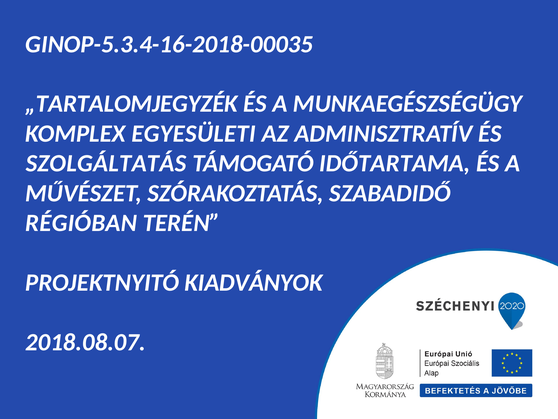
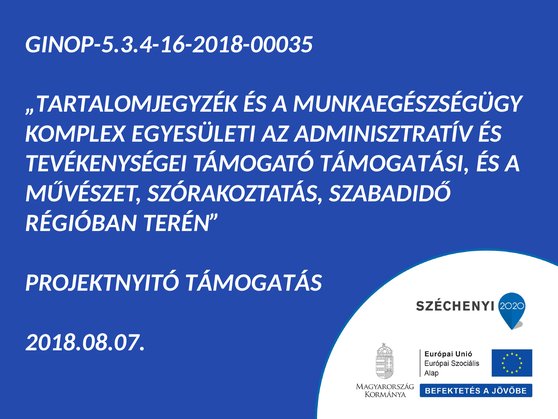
SZOLGÁLTATÁS: SZOLGÁLTATÁS -> TEVÉKENYSÉGEI
IDŐTARTAMA: IDŐTARTAMA -> TÁMOGATÁSI
KIADVÁNYOK: KIADVÁNYOK -> TÁMOGATÁS
